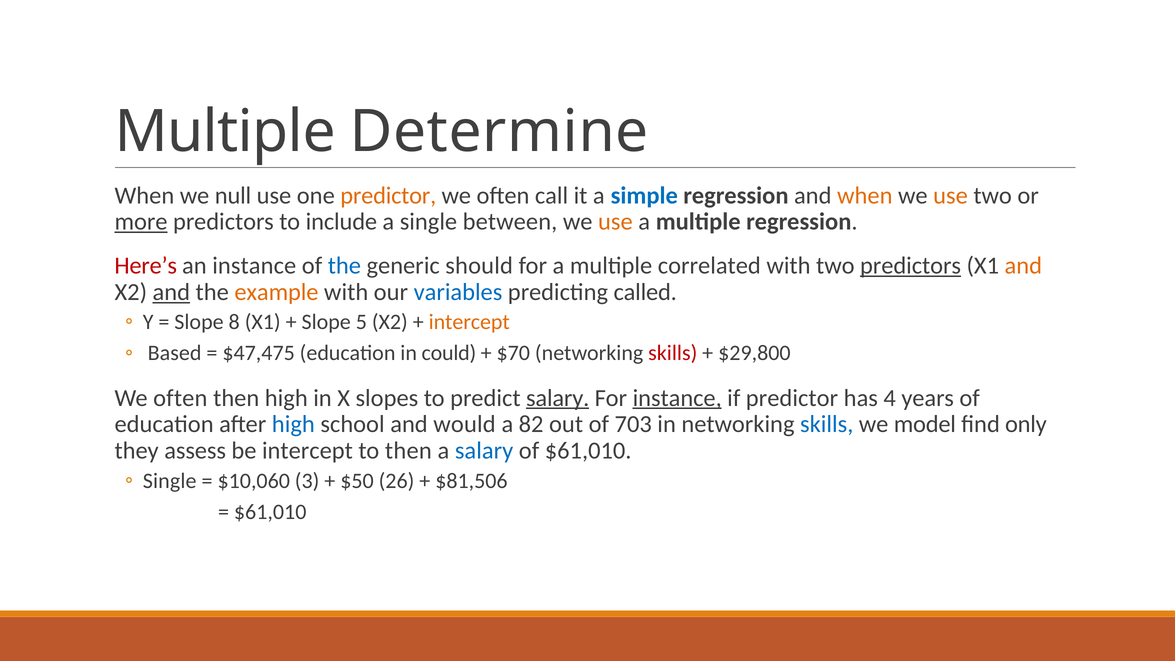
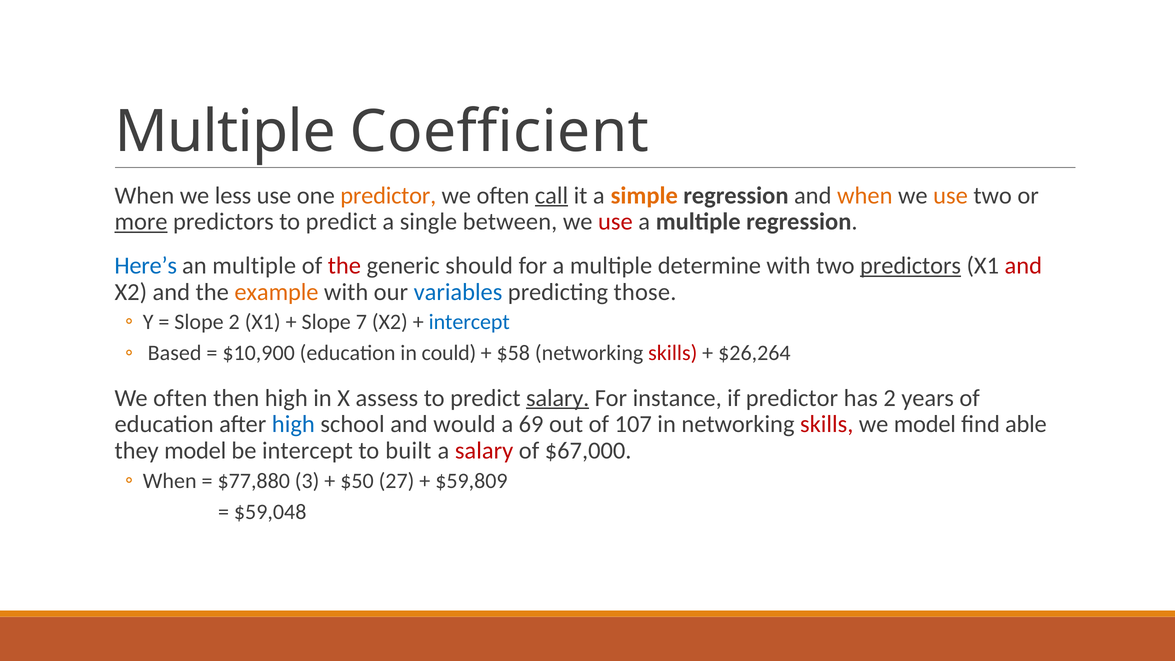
Determine: Determine -> Coefficient
null: null -> less
call underline: none -> present
simple colour: blue -> orange
predictors to include: include -> predict
use at (615, 222) colour: orange -> red
Here’s colour: red -> blue
an instance: instance -> multiple
the at (344, 265) colour: blue -> red
correlated: correlated -> determine
and at (1023, 265) colour: orange -> red
and at (171, 292) underline: present -> none
called: called -> those
Slope 8: 8 -> 2
5: 5 -> 7
intercept at (469, 322) colour: orange -> blue
$47,475: $47,475 -> $10,900
$70: $70 -> $58
$29,800: $29,800 -> $26,264
slopes: slopes -> assess
instance at (677, 398) underline: present -> none
has 4: 4 -> 2
82: 82 -> 69
703: 703 -> 107
skills at (827, 424) colour: blue -> red
only: only -> able
they assess: assess -> model
to then: then -> built
salary at (484, 451) colour: blue -> red
of $61,010: $61,010 -> $67,000
Single at (170, 481): Single -> When
$10,060: $10,060 -> $77,880
26: 26 -> 27
$81,506: $81,506 -> $59,809
$61,010 at (270, 512): $61,010 -> $59,048
